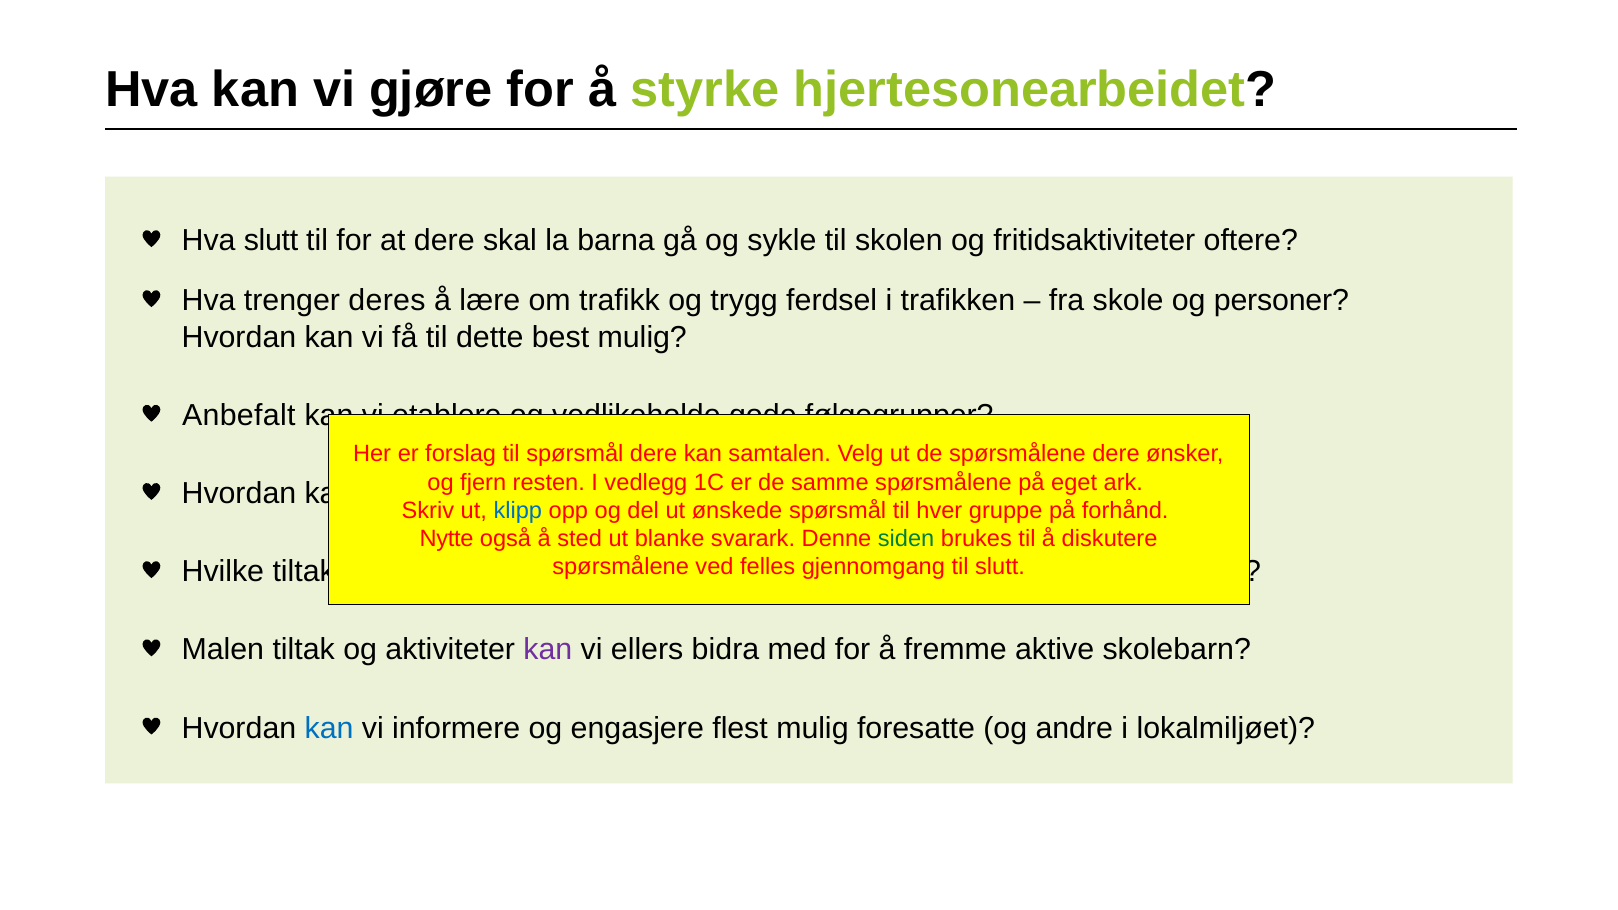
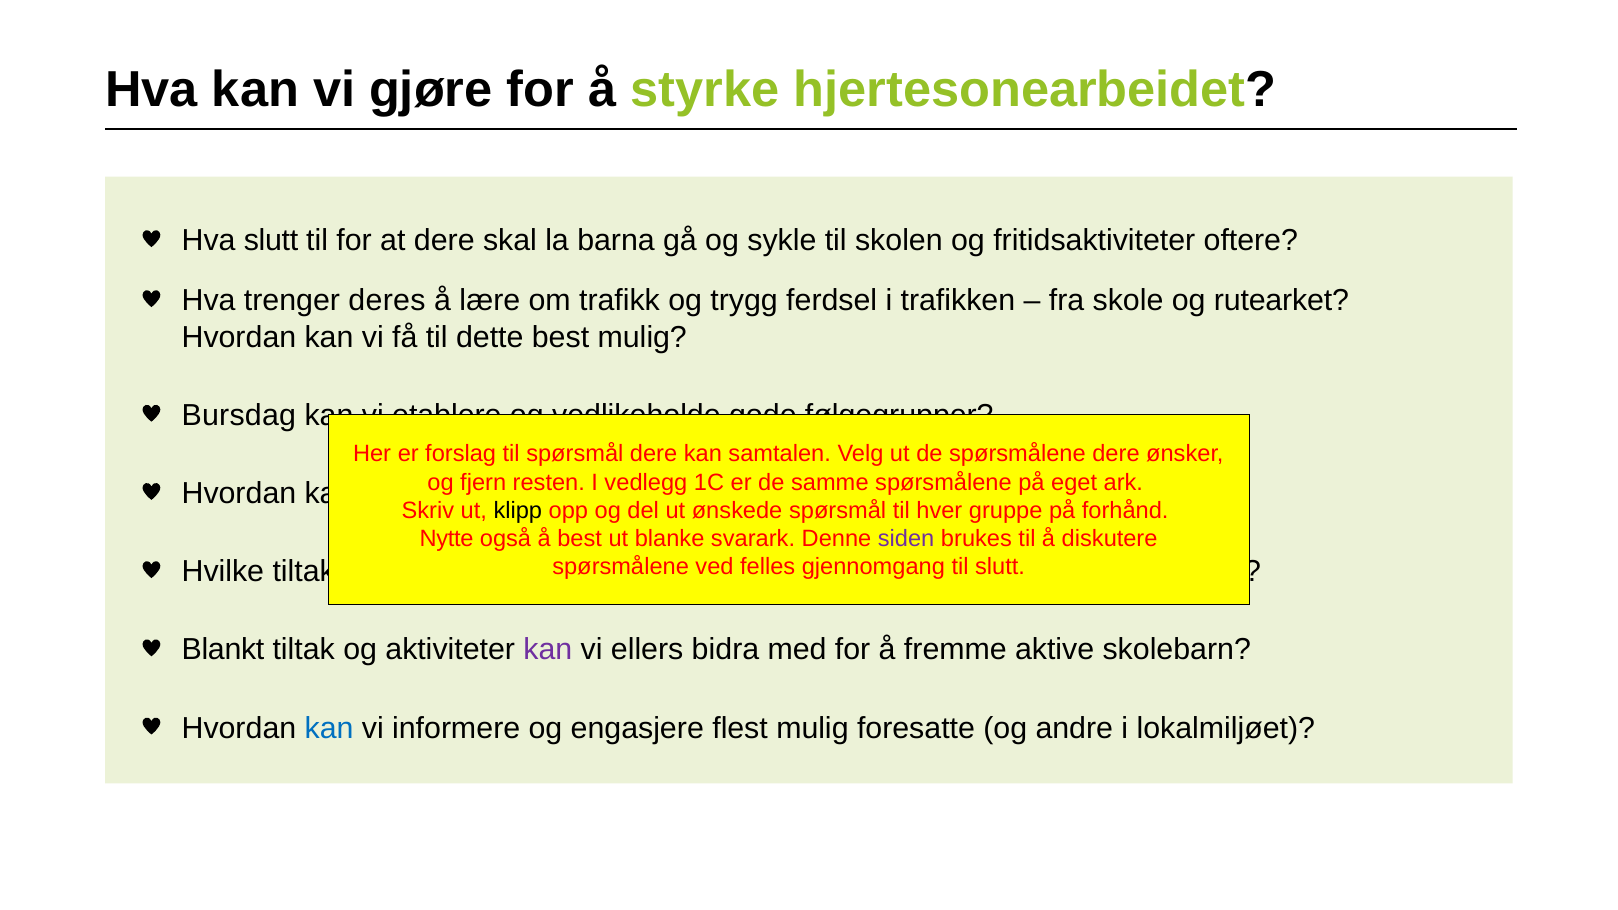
personer: personer -> rutearket
Anbefalt: Anbefalt -> Bursdag
klipp colour: blue -> black
å sted: sted -> best
siden colour: green -> purple
Malen: Malen -> Blankt
